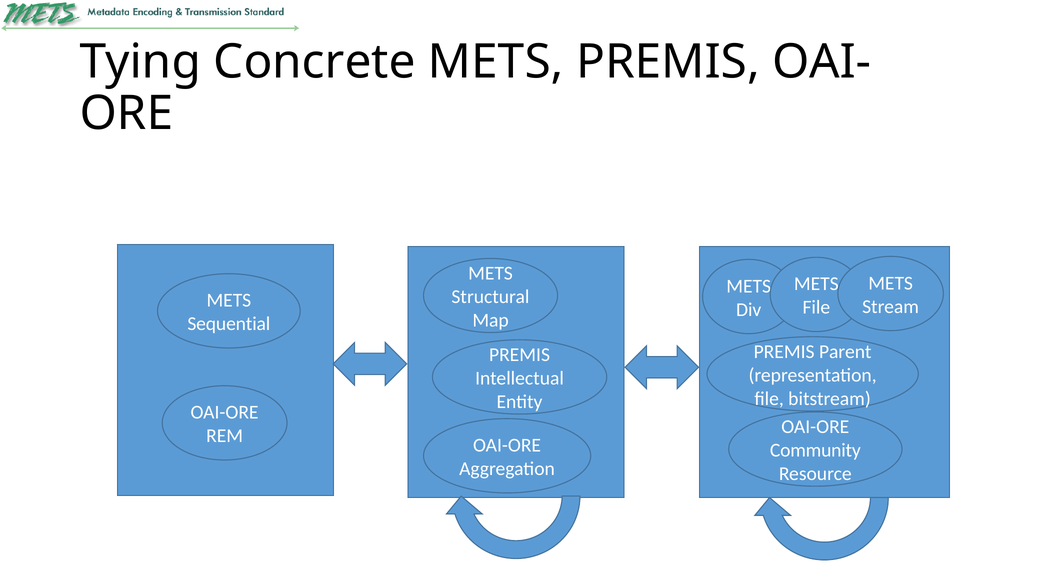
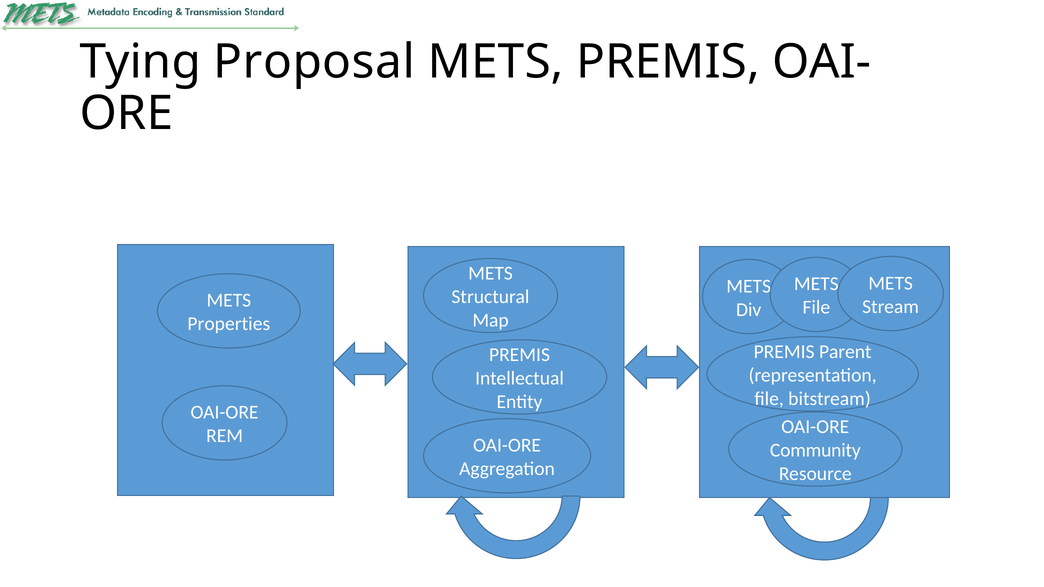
Concrete: Concrete -> Proposal
Sequential: Sequential -> Properties
